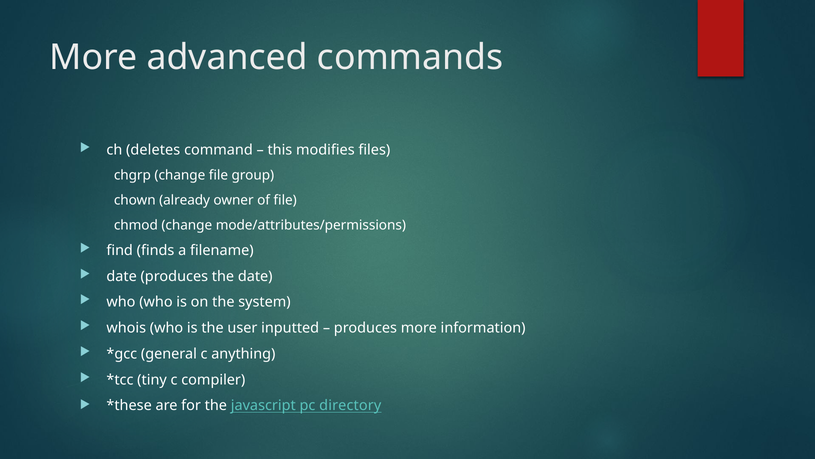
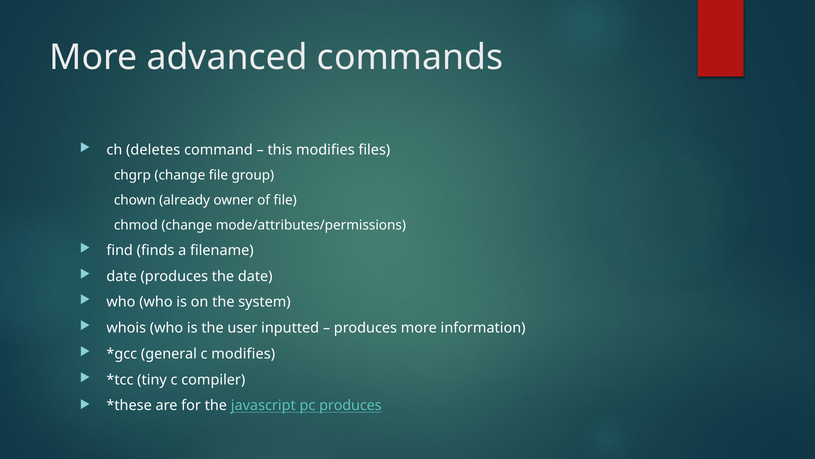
c anything: anything -> modifies
pc directory: directory -> produces
